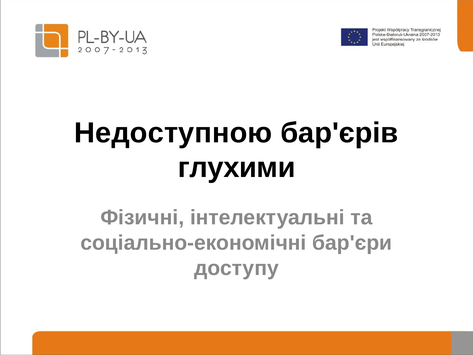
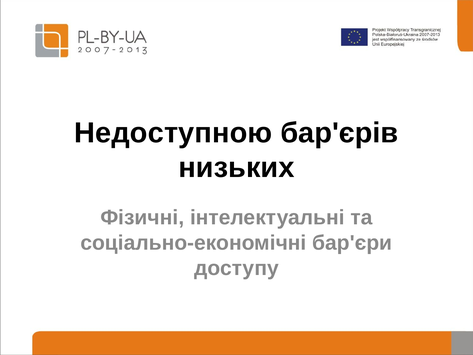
глухими: глухими -> низьких
